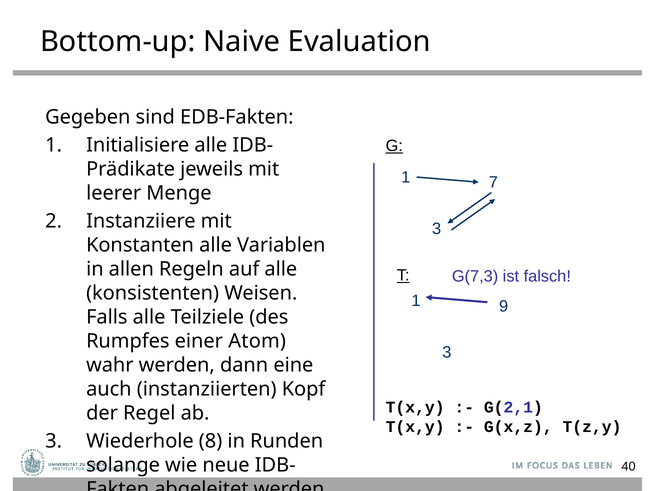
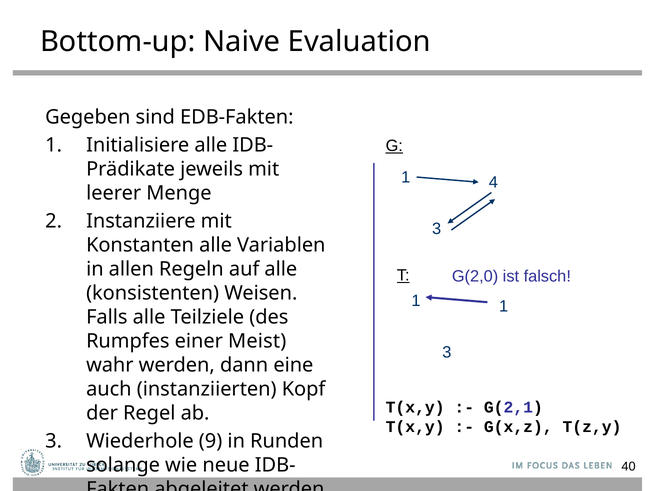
7: 7 -> 4
G(7,3: G(7,3 -> G(2,0
1 9: 9 -> 1
Atom: Atom -> Meist
8: 8 -> 9
